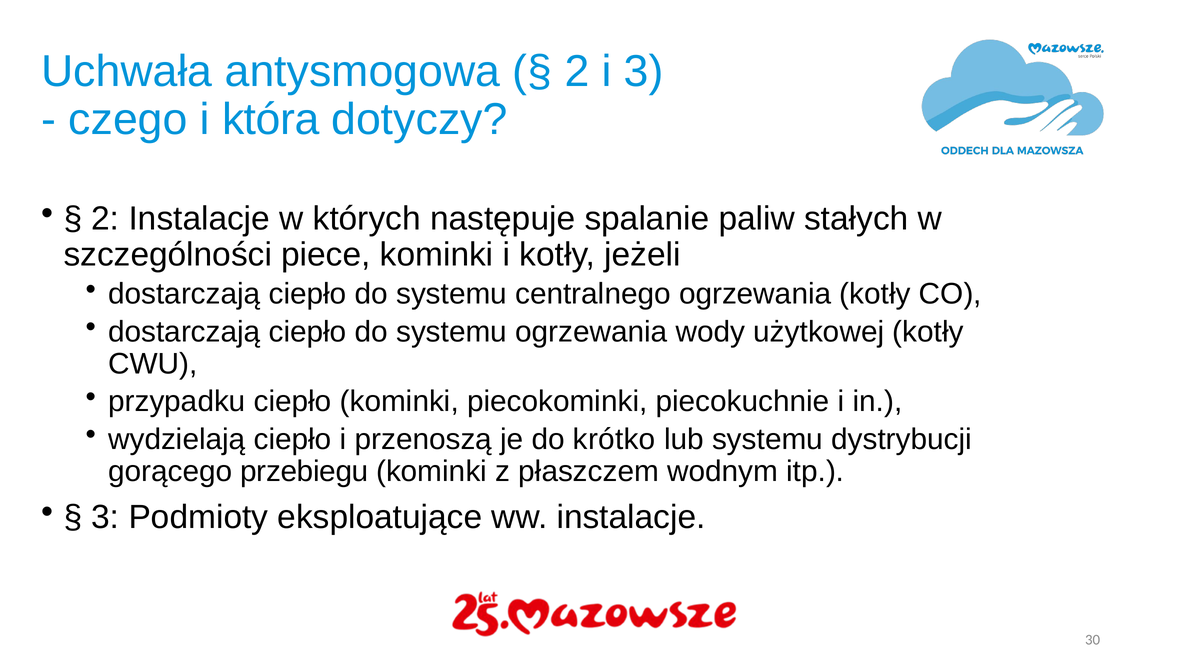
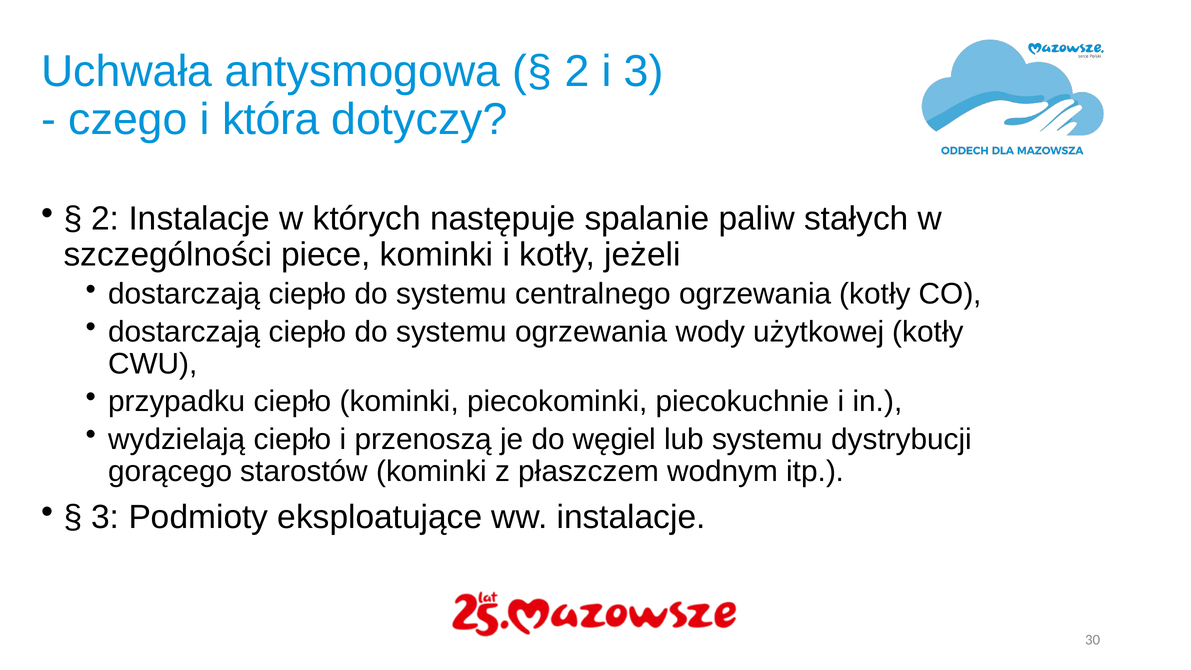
krótko: krótko -> węgiel
przebiegu: przebiegu -> starostów
